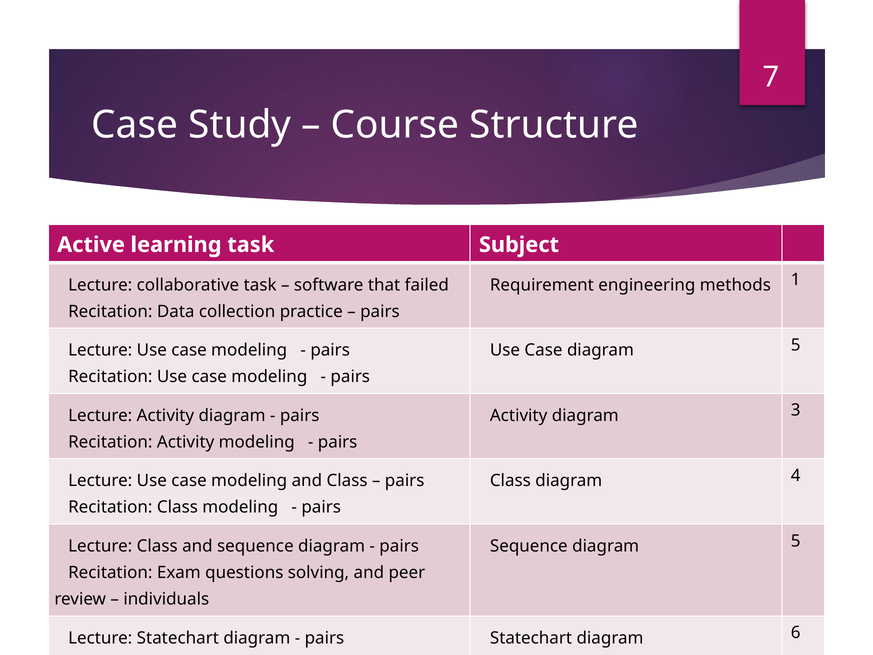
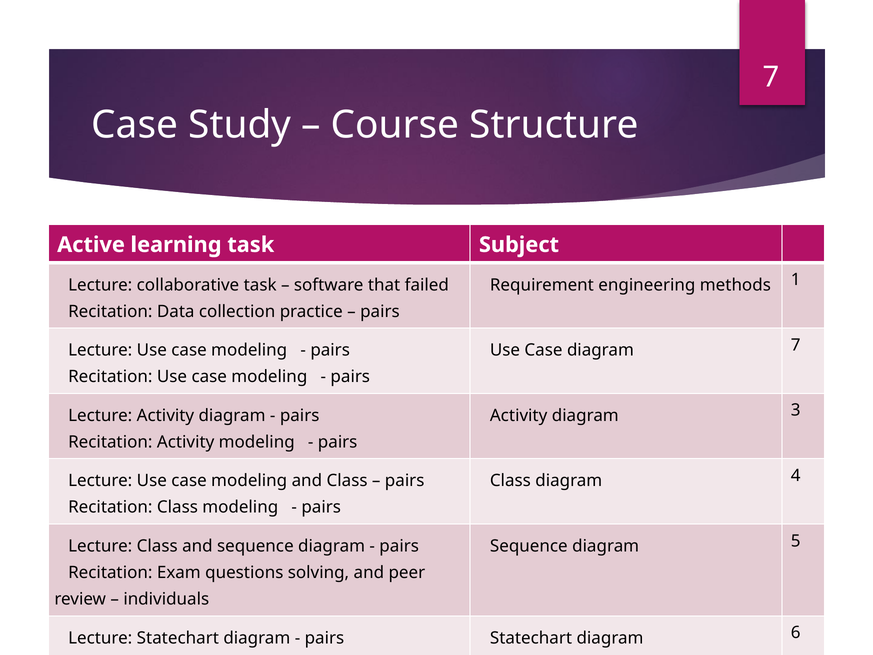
Case diagram 5: 5 -> 7
